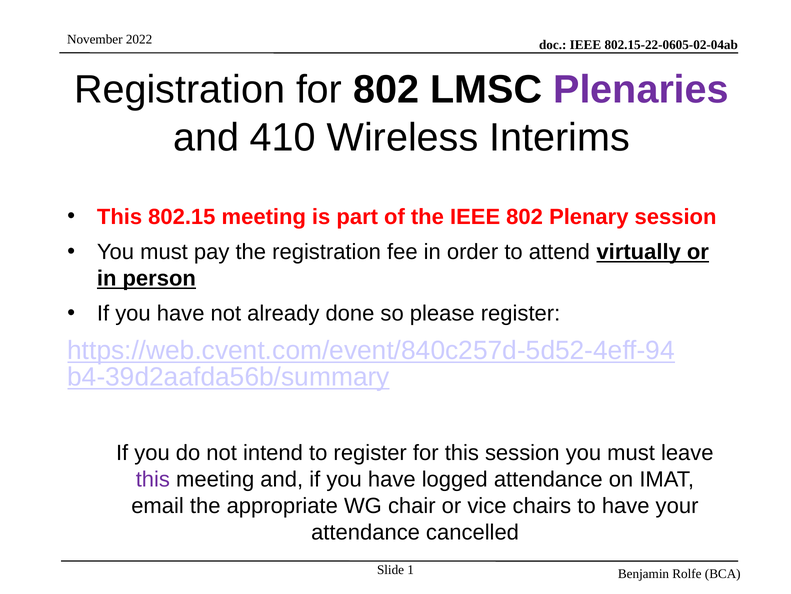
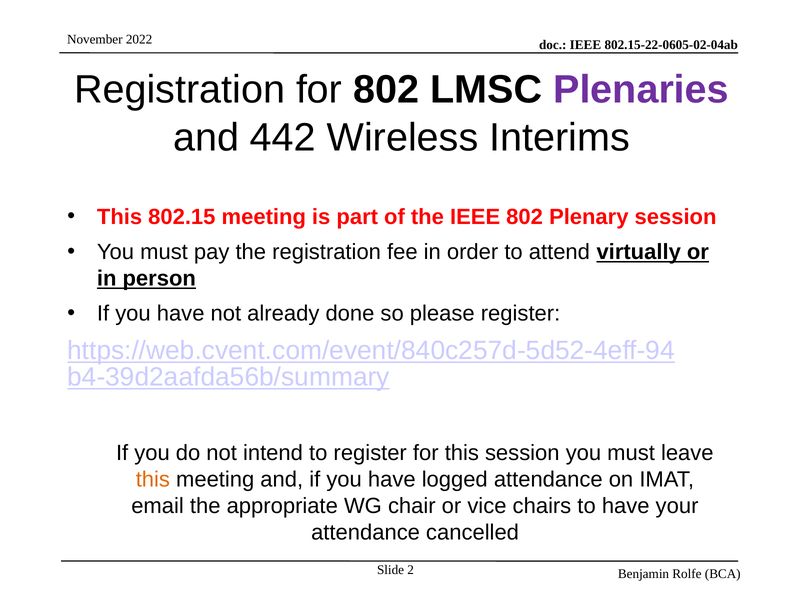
410: 410 -> 442
this at (153, 479) colour: purple -> orange
1: 1 -> 2
